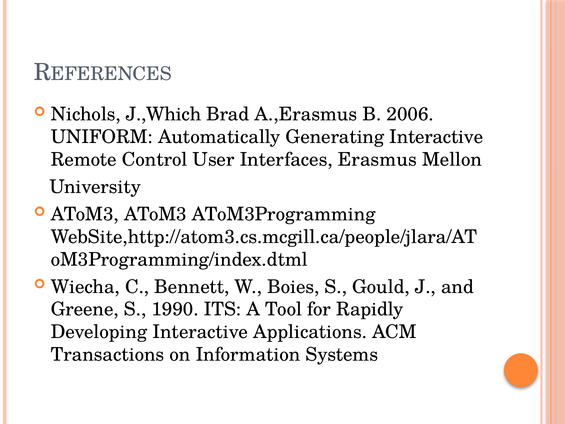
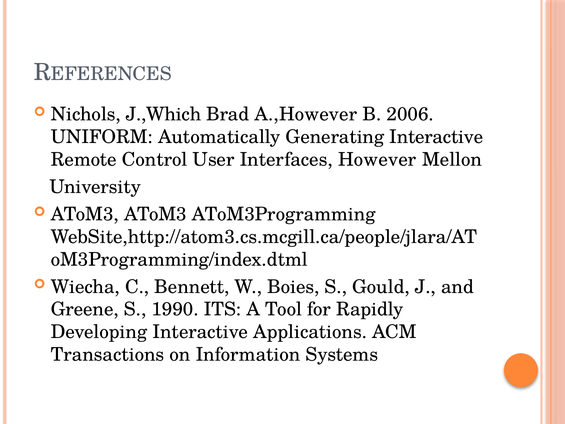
A.,Erasmus: A.,Erasmus -> A.,However
Erasmus: Erasmus -> However
